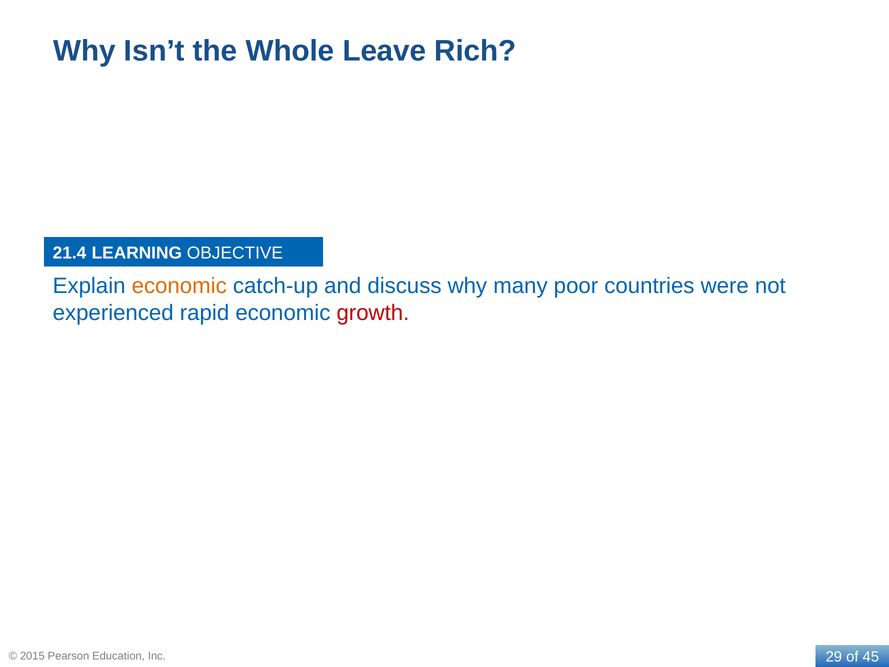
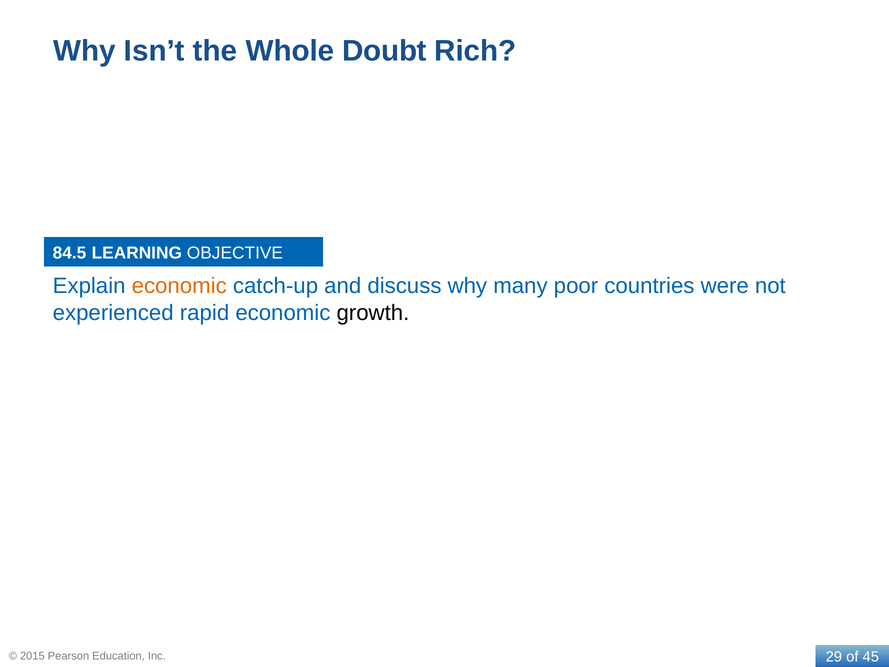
Leave: Leave -> Doubt
21.4: 21.4 -> 84.5
growth colour: red -> black
